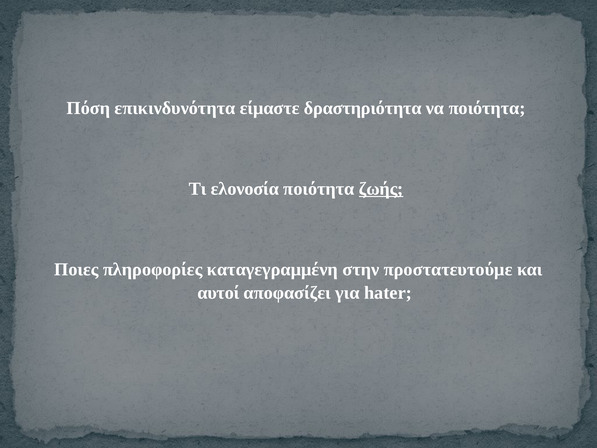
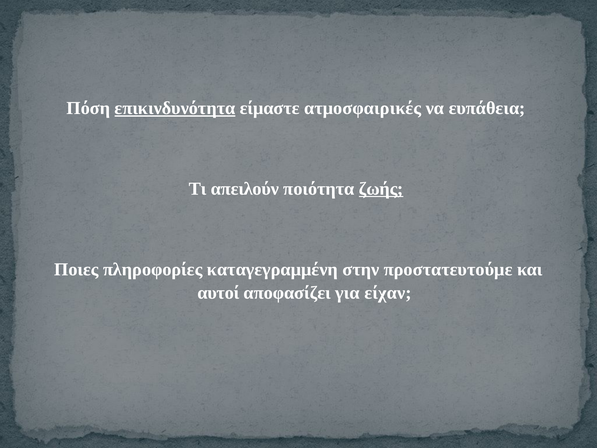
επικινδυνότητα underline: none -> present
δραστηριότητα: δραστηριότητα -> ατμοσφαιρικές
να ποιότητα: ποιότητα -> ευπάθεια
ελονοσία: ελονοσία -> απειλούν
hater: hater -> είχαν
